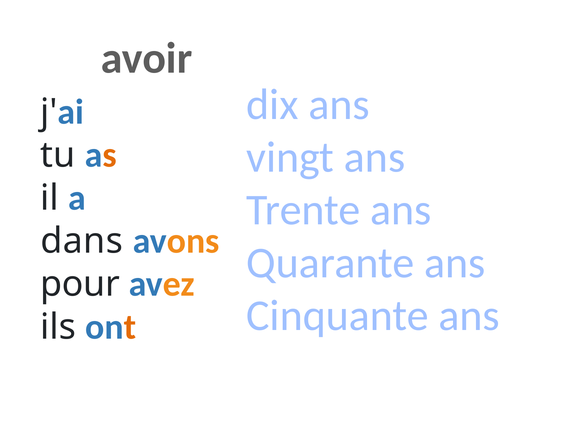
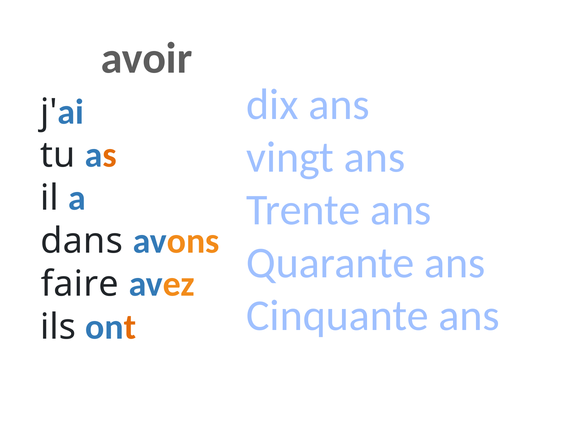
pour: pour -> faire
